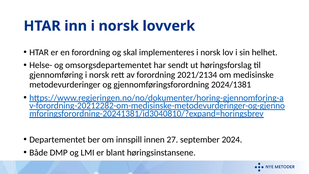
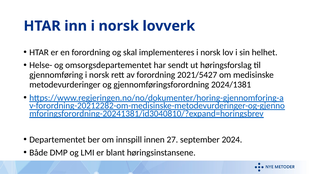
2021/2134: 2021/2134 -> 2021/5427
